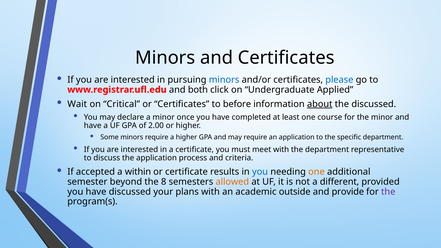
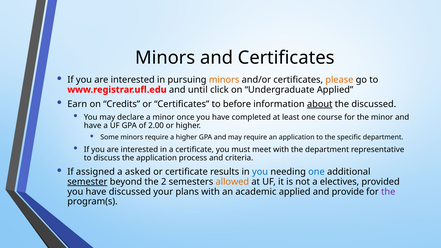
minors at (224, 80) colour: blue -> orange
please colour: blue -> orange
both: both -> until
Wait: Wait -> Earn
Critical: Critical -> Credits
accepted: accepted -> assigned
within: within -> asked
one at (316, 172) colour: orange -> blue
semester underline: none -> present
8: 8 -> 2
different: different -> electives
academic outside: outside -> applied
